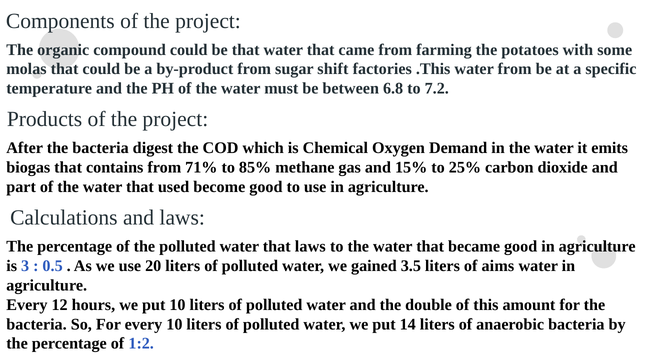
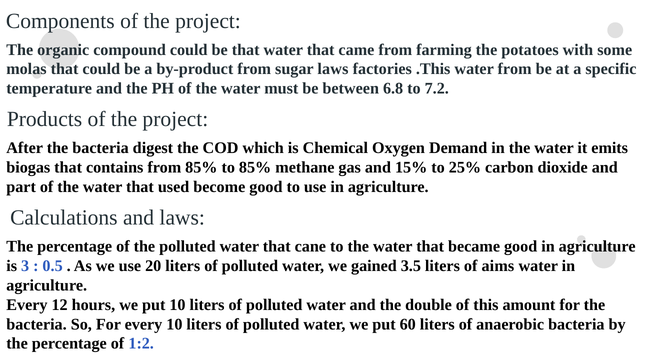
sugar shift: shift -> laws
from 71%: 71% -> 85%
that laws: laws -> cane
14: 14 -> 60
